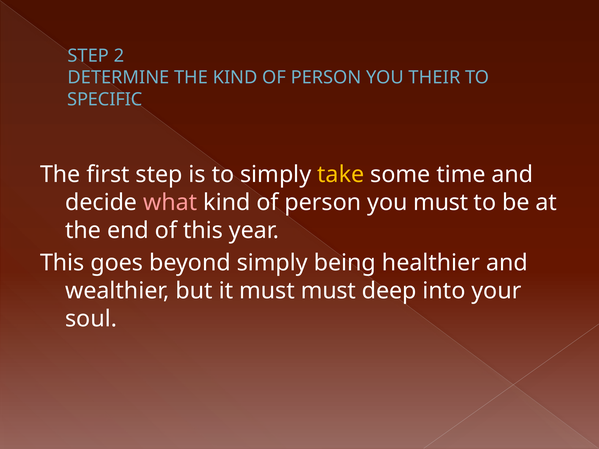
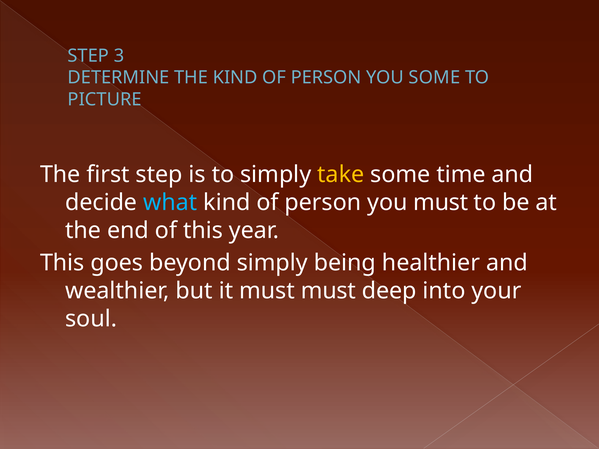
2: 2 -> 3
YOU THEIR: THEIR -> SOME
SPECIFIC: SPECIFIC -> PICTURE
what colour: pink -> light blue
